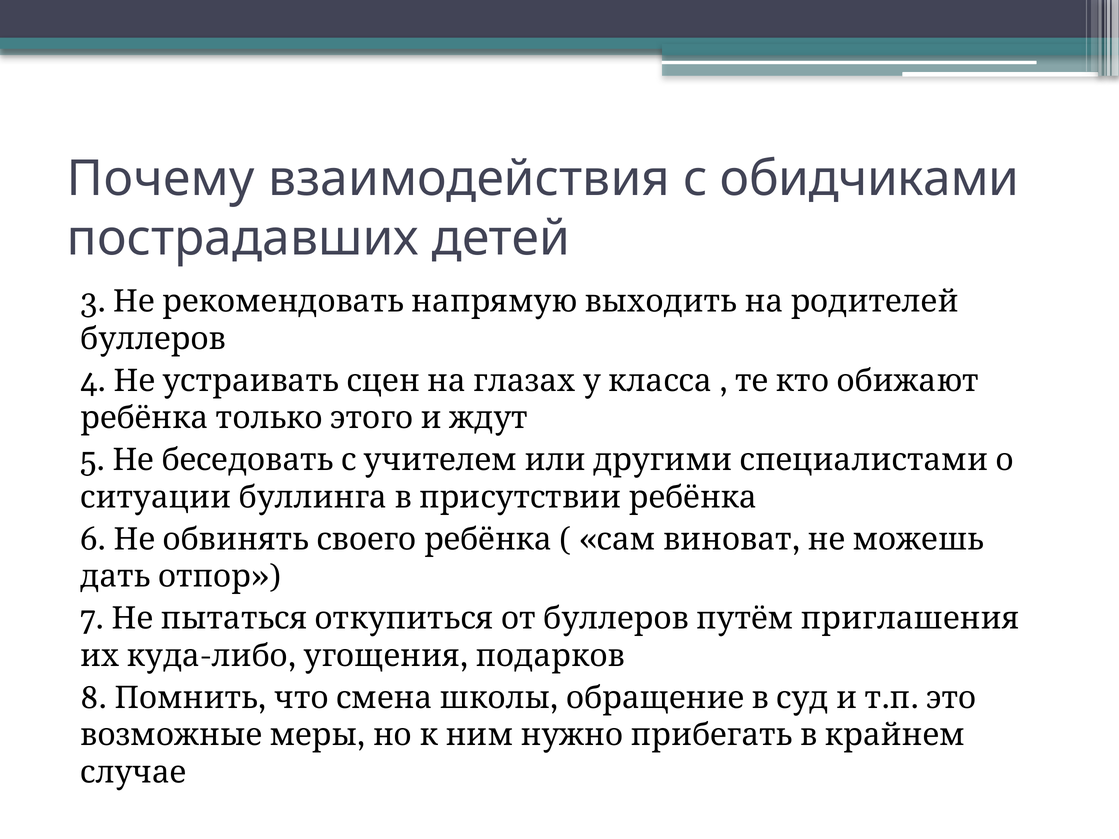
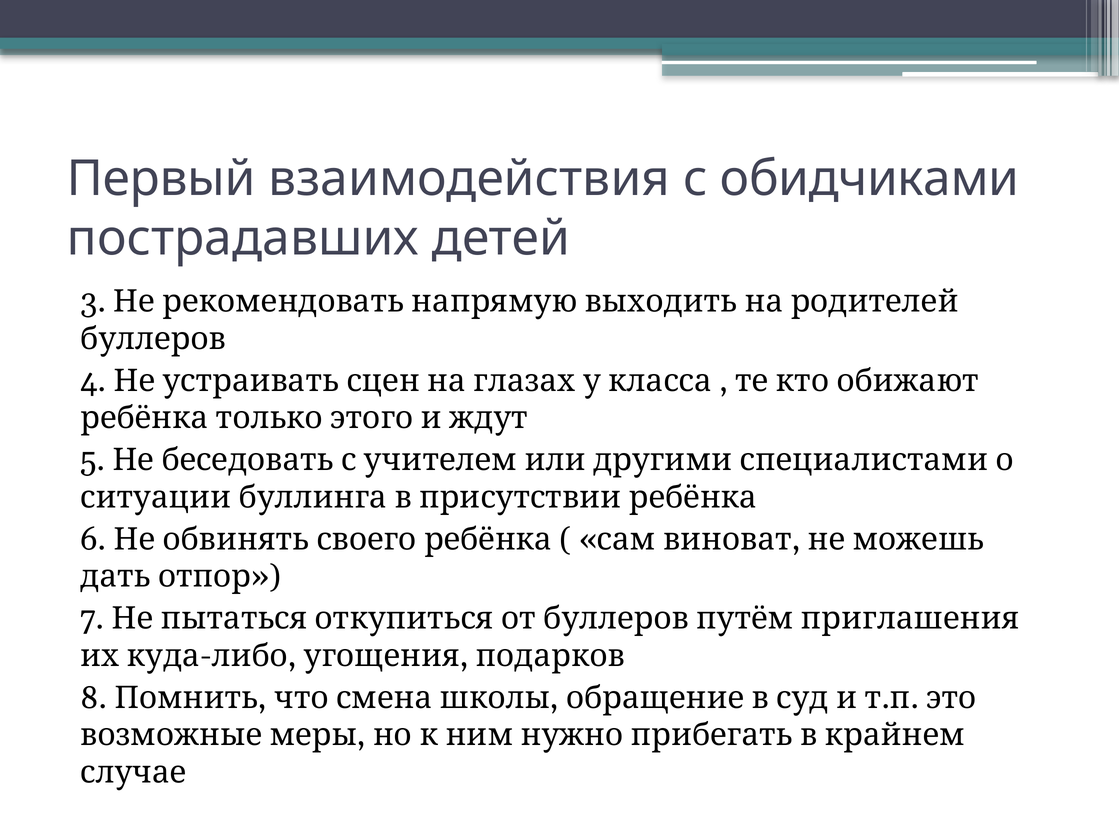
Почему: Почему -> Первый
